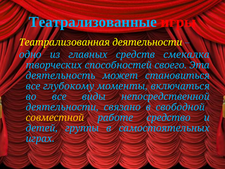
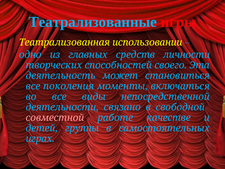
Театрализованная деятельности: деятельности -> использовании
смекалка: смекалка -> личности
глубокому: глубокому -> поколения
совместной colour: yellow -> pink
средство: средство -> качестве
